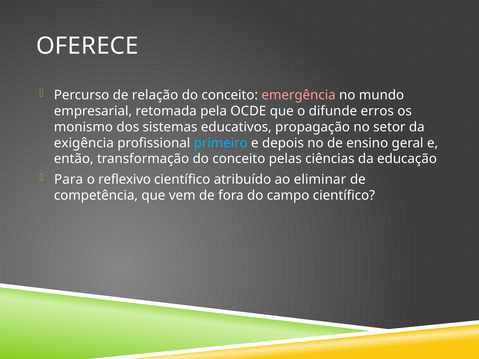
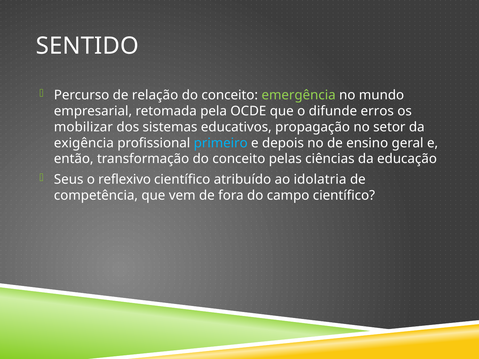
OFERECE: OFERECE -> SENTIDO
emergência colour: pink -> light green
monismo: monismo -> mobilizar
Para: Para -> Seus
eliminar: eliminar -> idolatria
